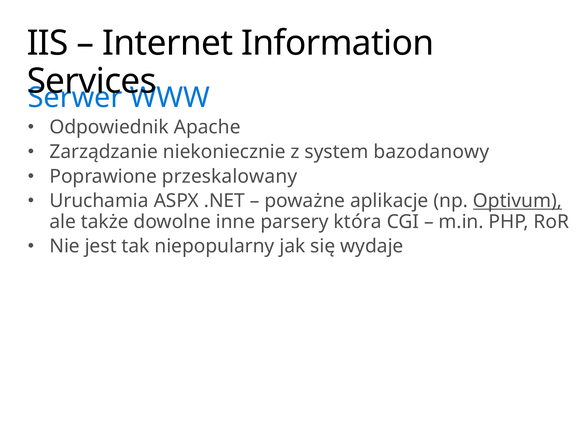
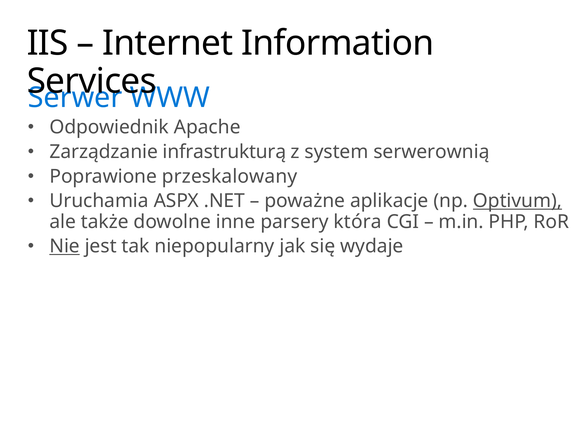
niekoniecznie: niekoniecznie -> infrastrukturą
bazodanowy: bazodanowy -> serwerownią
Nie underline: none -> present
